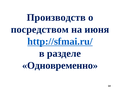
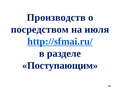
июня: июня -> июля
Одновременно: Одновременно -> Поступающим
